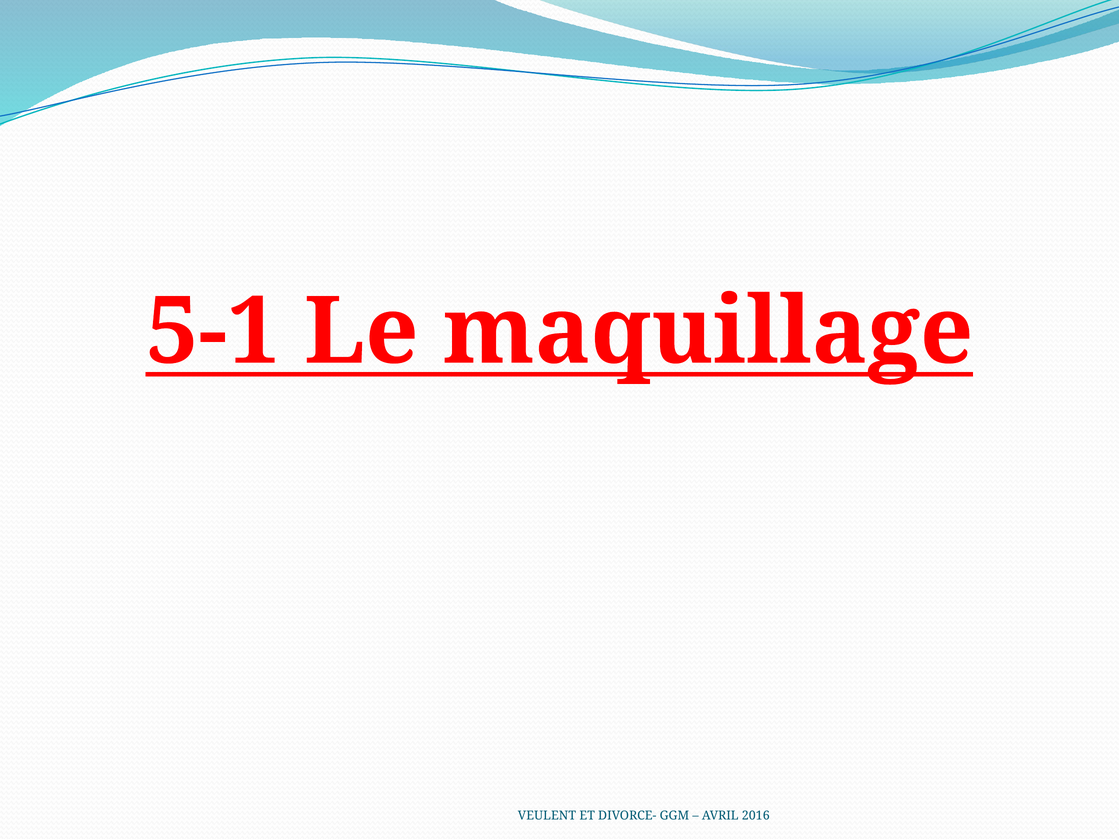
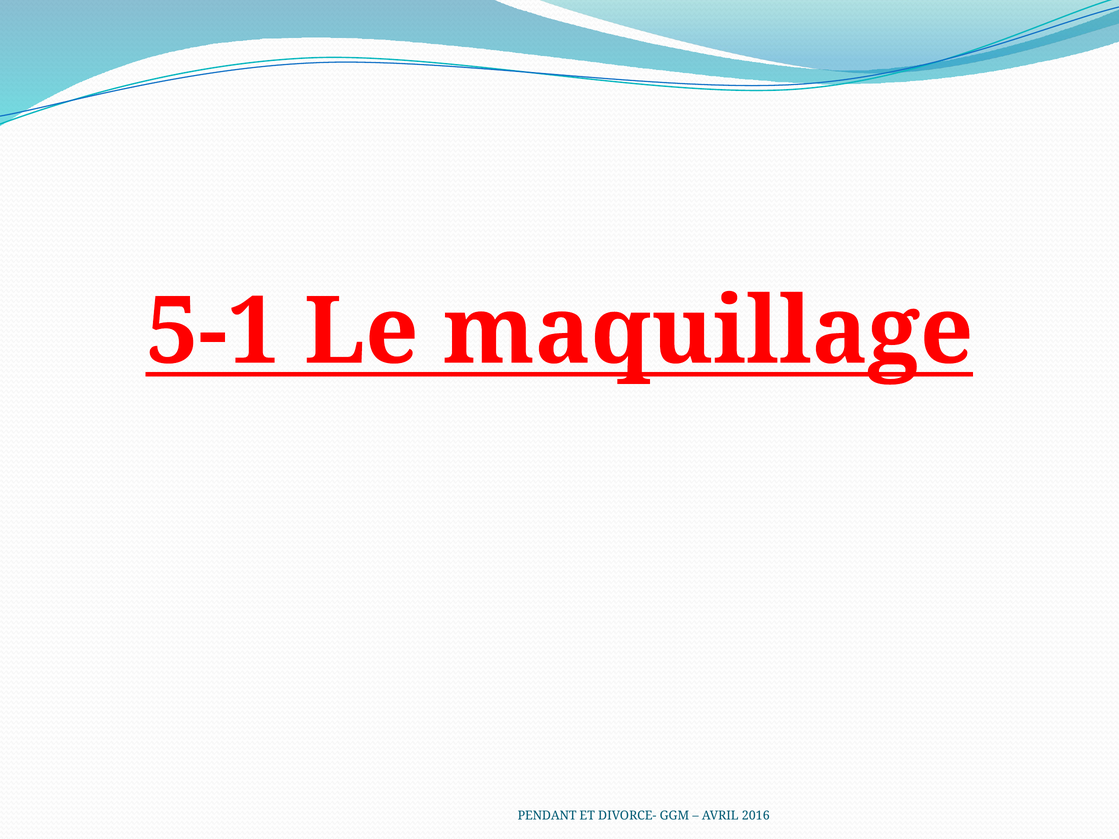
VEULENT: VEULENT -> PENDANT
